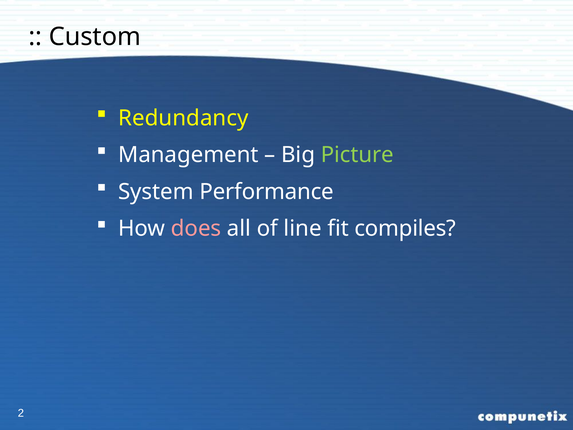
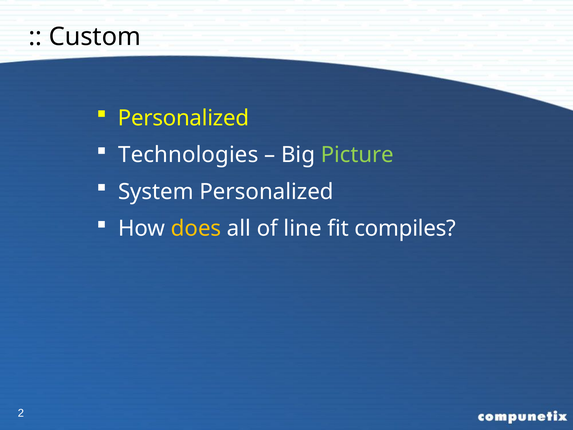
Redundancy at (183, 118): Redundancy -> Personalized
Management: Management -> Technologies
System Performance: Performance -> Personalized
does colour: pink -> yellow
